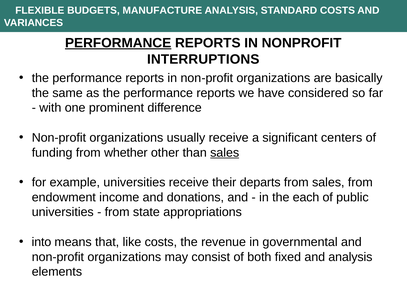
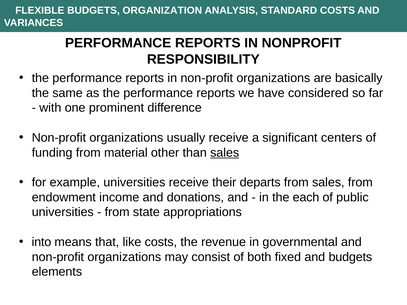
MANUFACTURE: MANUFACTURE -> ORGANIZATION
PERFORMANCE at (118, 43) underline: present -> none
INTERRUPTIONS: INTERRUPTIONS -> RESPONSIBILITY
whether: whether -> material
and analysis: analysis -> budgets
